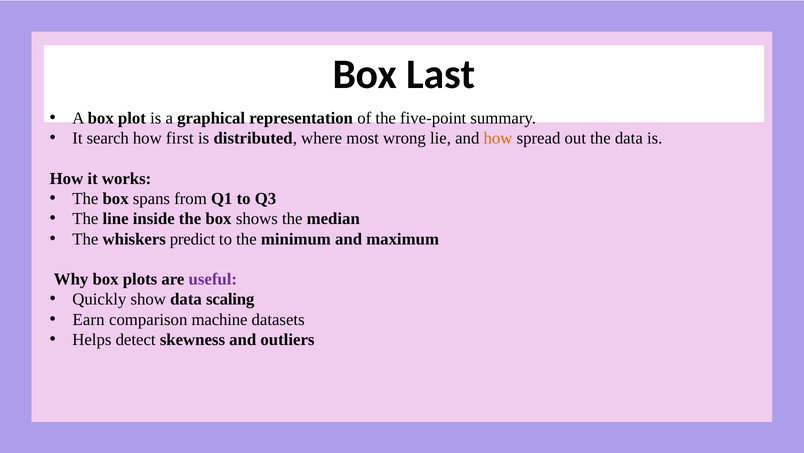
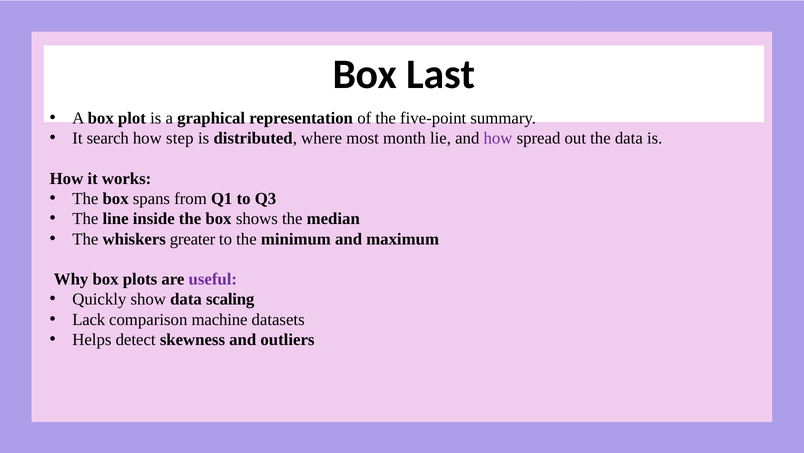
first: first -> step
wrong: wrong -> month
how at (498, 138) colour: orange -> purple
predict: predict -> greater
Earn: Earn -> Lack
